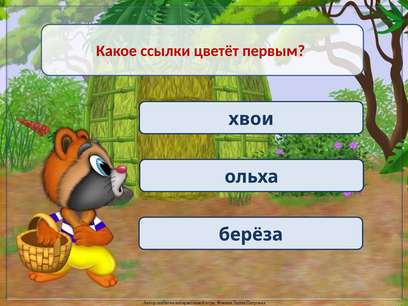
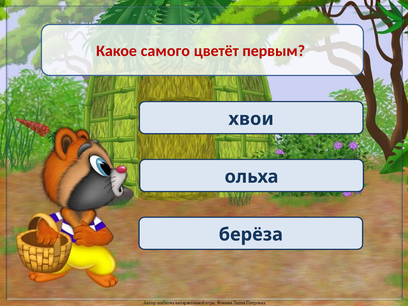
ссылки: ссылки -> самого
